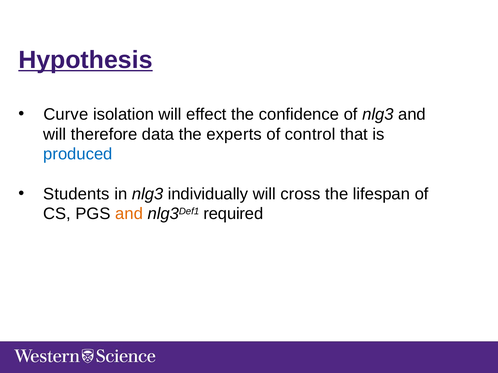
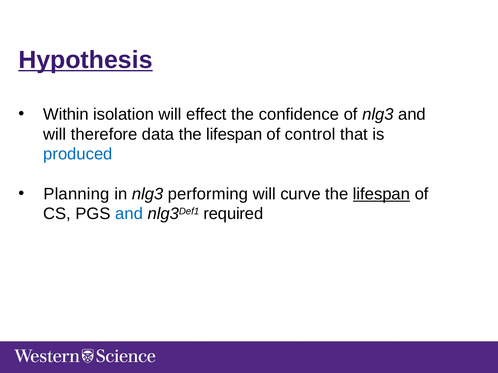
Curve: Curve -> Within
experts at (234, 134): experts -> lifespan
Students: Students -> Planning
individually: individually -> performing
cross: cross -> curve
lifespan at (382, 194) underline: none -> present
and at (129, 214) colour: orange -> blue
